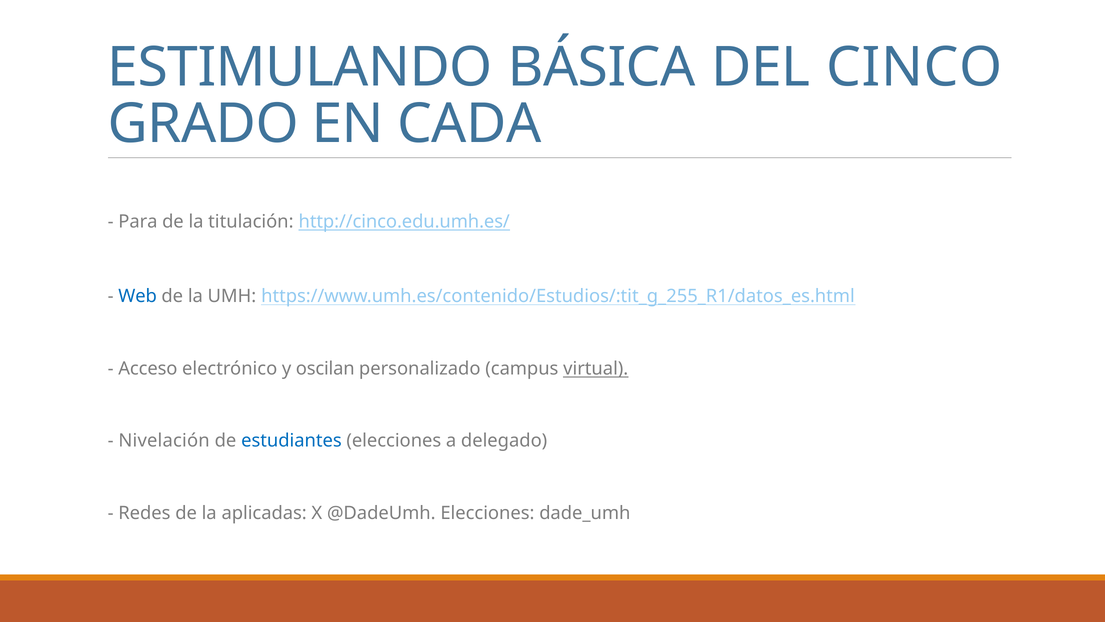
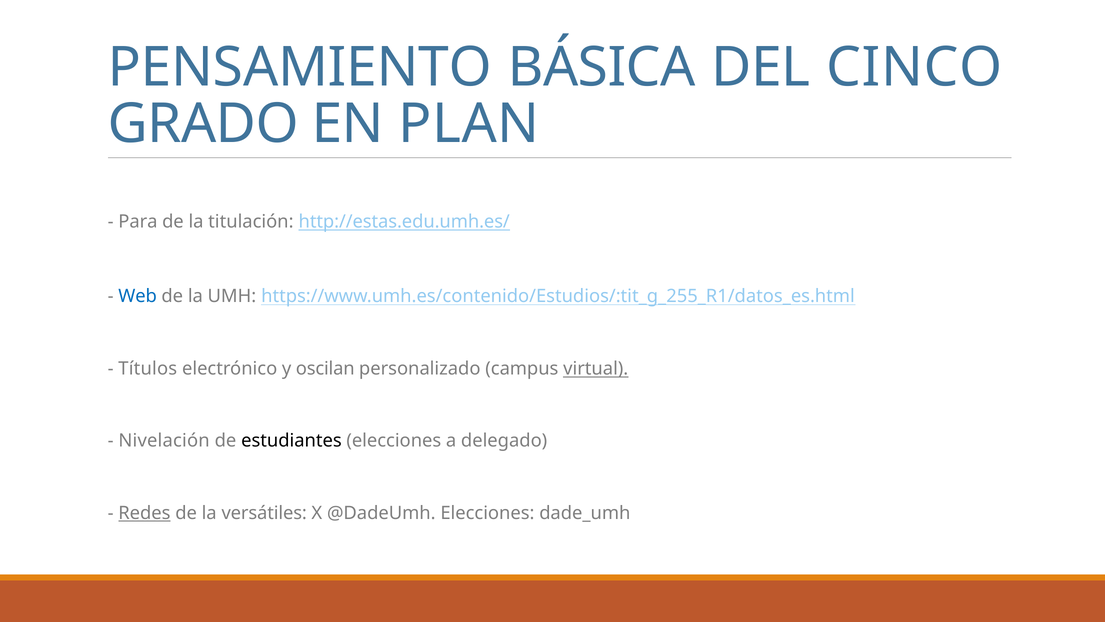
ESTIMULANDO: ESTIMULANDO -> PENSAMIENTO
CADA: CADA -> PLAN
http://cinco.edu.umh.es/: http://cinco.edu.umh.es/ -> http://estas.edu.umh.es/
Acceso: Acceso -> Títulos
estudiantes colour: blue -> black
Redes underline: none -> present
aplicadas: aplicadas -> versátiles
